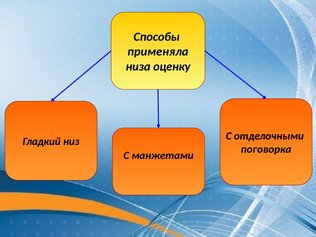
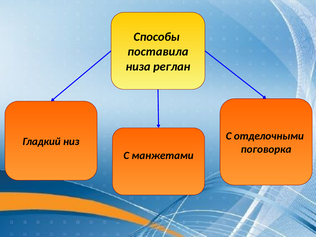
применяла: применяла -> поставила
оценку: оценку -> реглан
